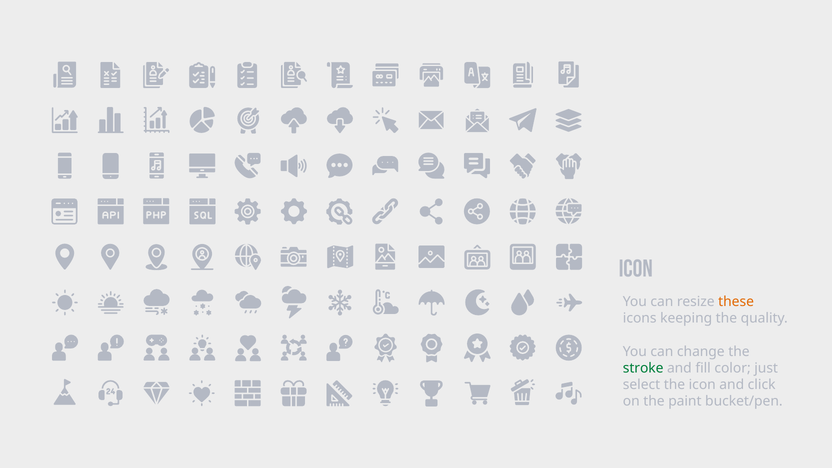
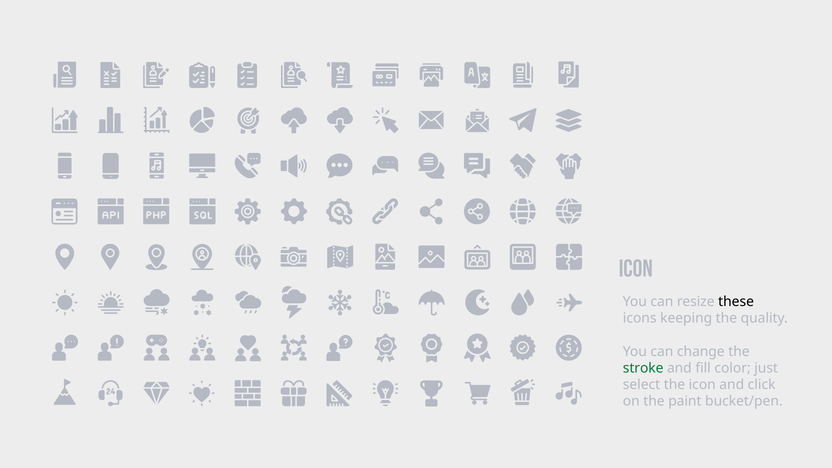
these colour: orange -> black
